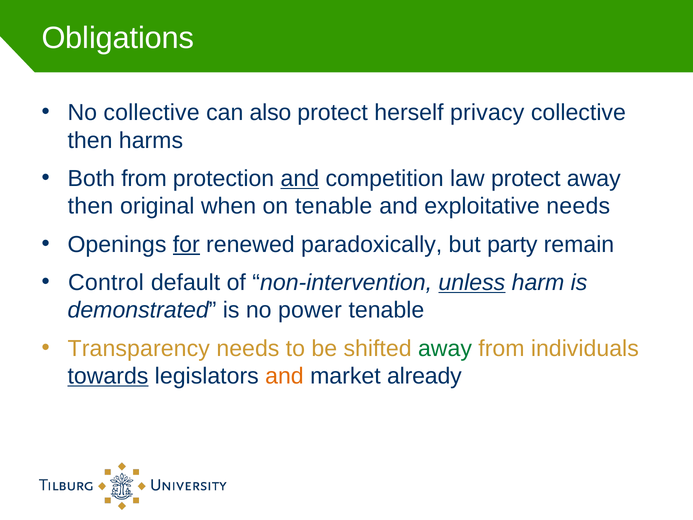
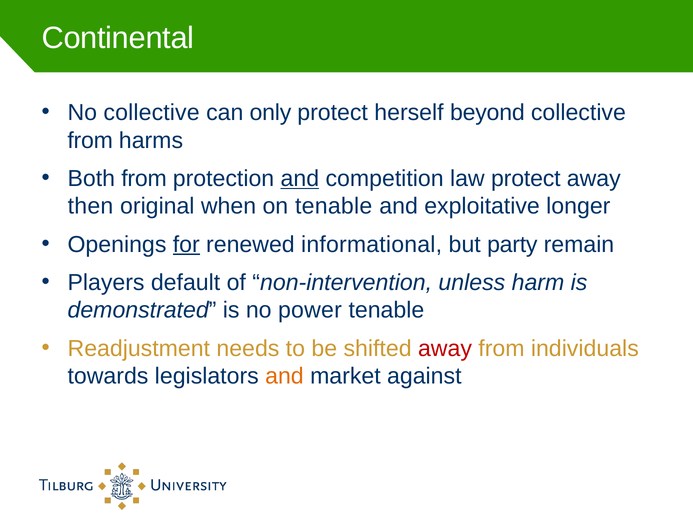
Obligations: Obligations -> Continental
also: also -> only
privacy: privacy -> beyond
then at (90, 140): then -> from
exploitative needs: needs -> longer
paradoxically: paradoxically -> informational
Control: Control -> Players
unless underline: present -> none
Transparency: Transparency -> Readjustment
away at (445, 348) colour: green -> red
towards underline: present -> none
already: already -> against
